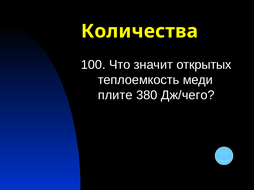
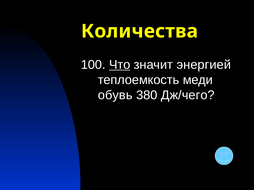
Что underline: none -> present
открытых: открытых -> энергией
плите: плите -> обувь
